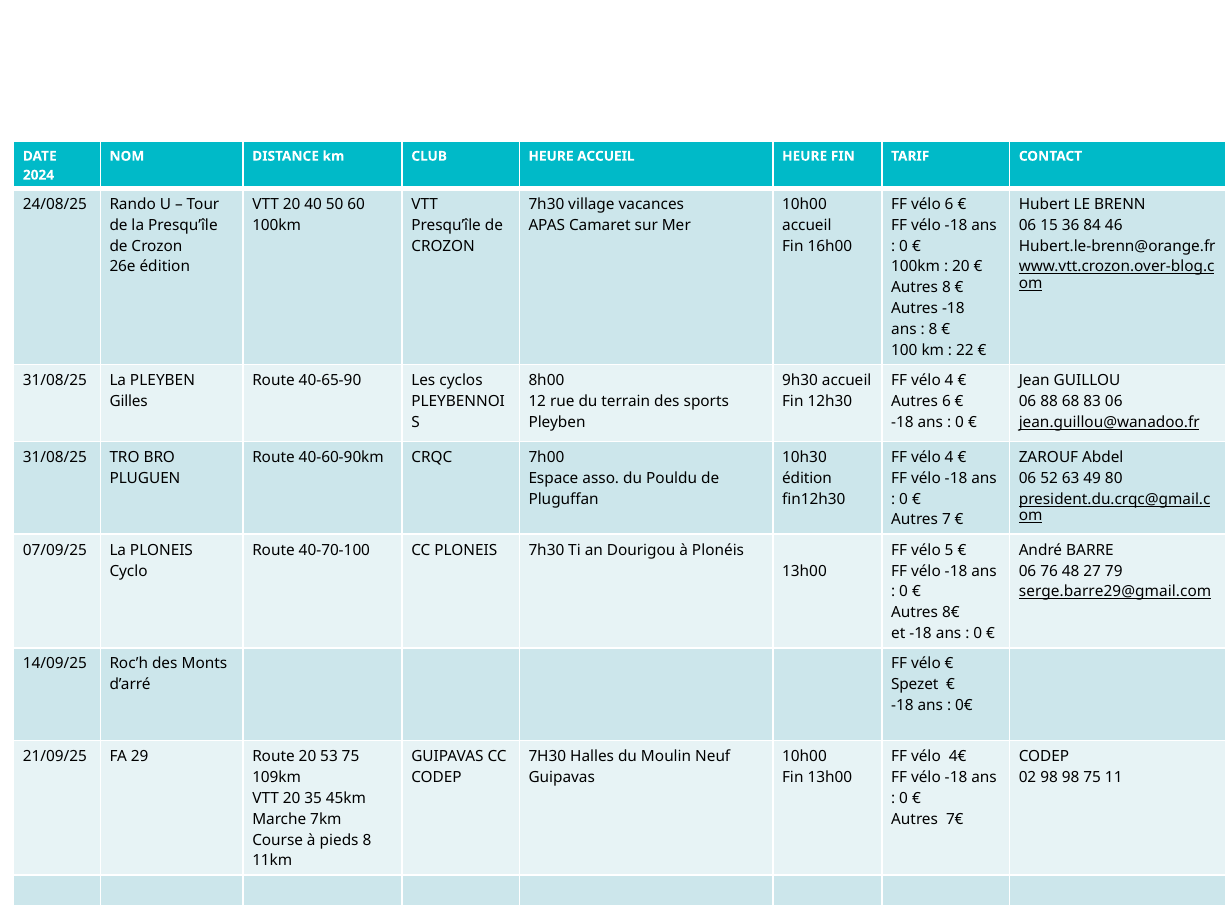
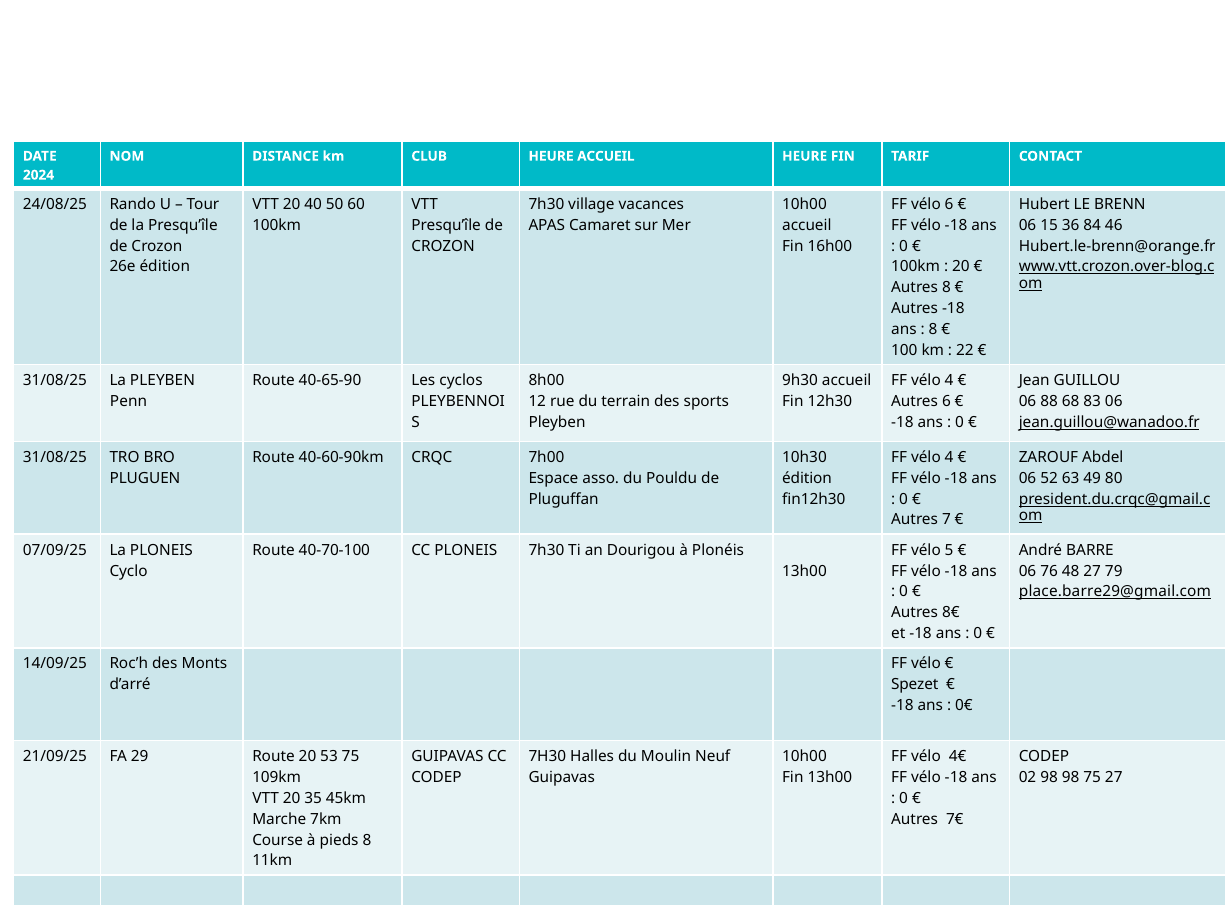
Gilles: Gilles -> Penn
serge.barre29@gmail.com: serge.barre29@gmail.com -> place.barre29@gmail.com
75 11: 11 -> 27
